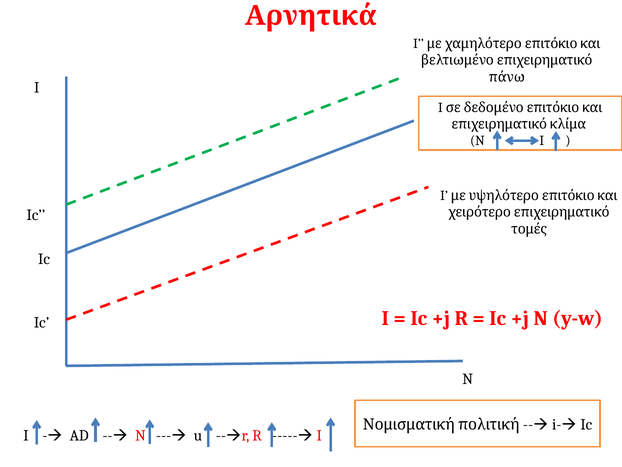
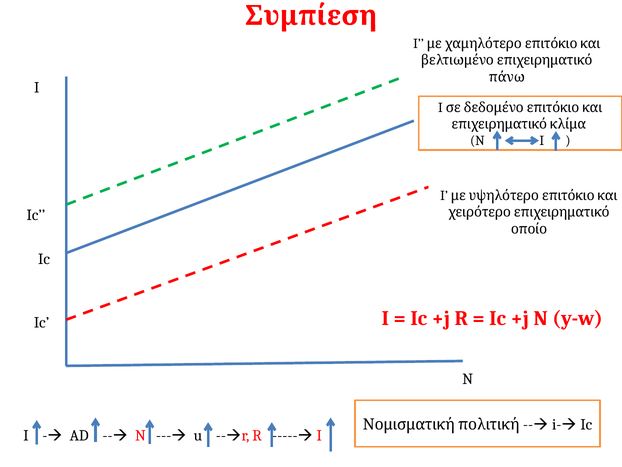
Αρνητικά: Αρνητικά -> Συμπίεση
τομές: τομές -> οποίο
